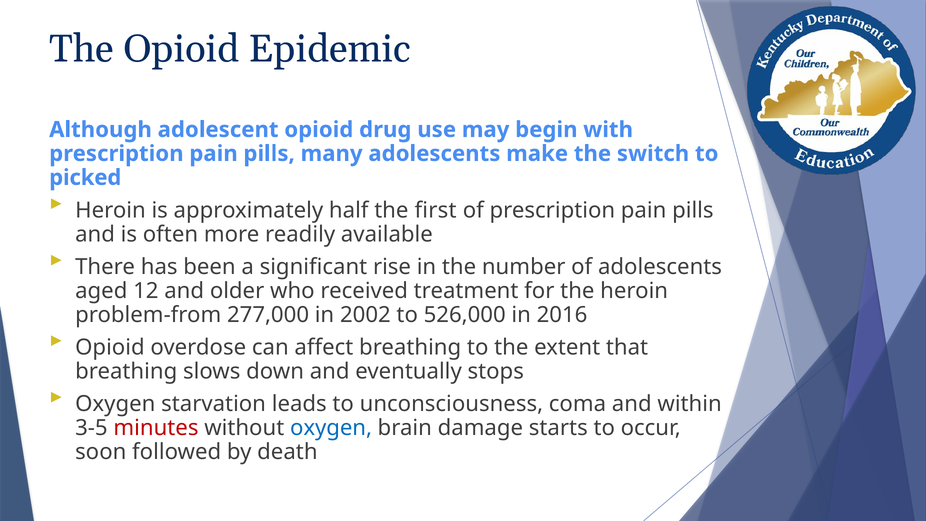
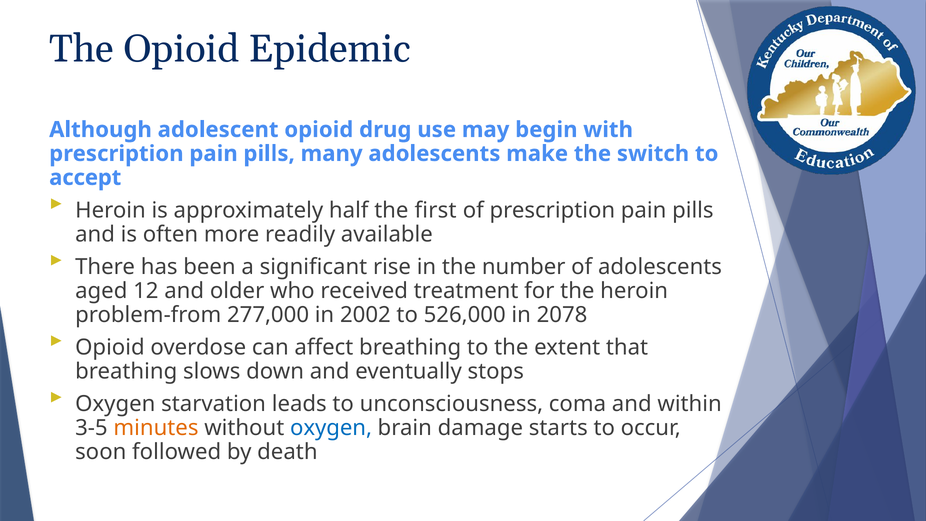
picked: picked -> accept
2016: 2016 -> 2078
minutes colour: red -> orange
